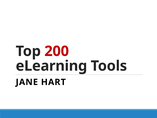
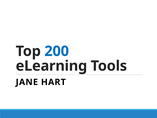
200 colour: red -> blue
